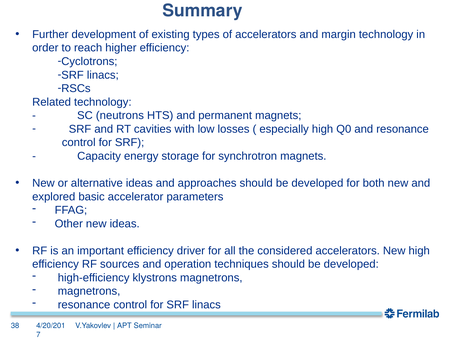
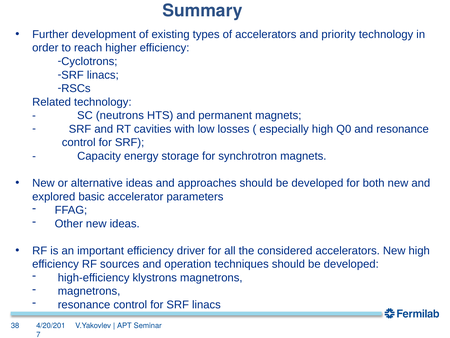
margin: margin -> priority
